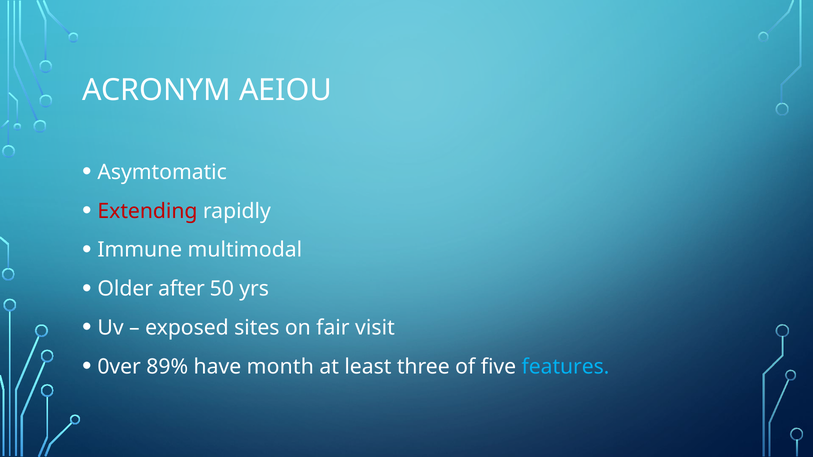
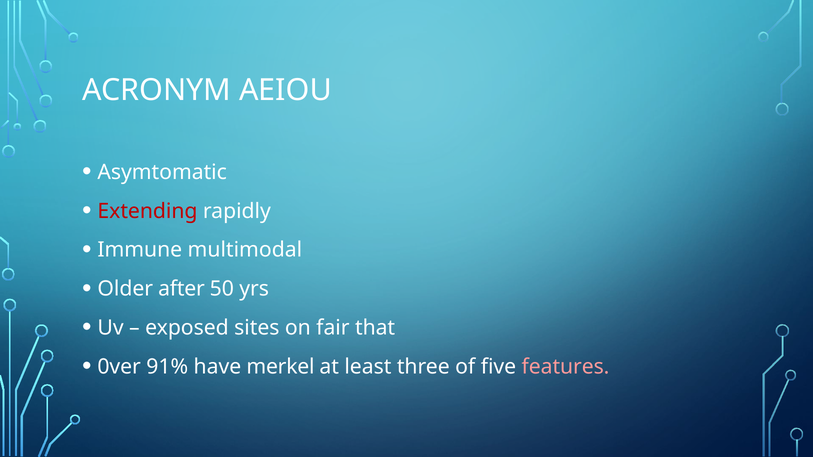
visit: visit -> that
89%: 89% -> 91%
month: month -> merkel
features colour: light blue -> pink
